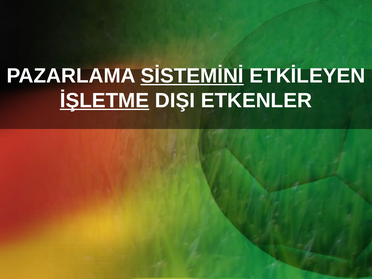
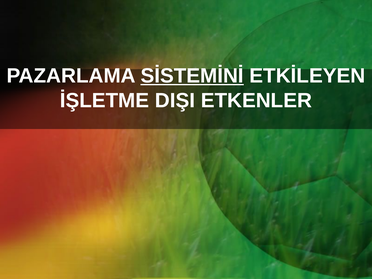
İŞLETME underline: present -> none
